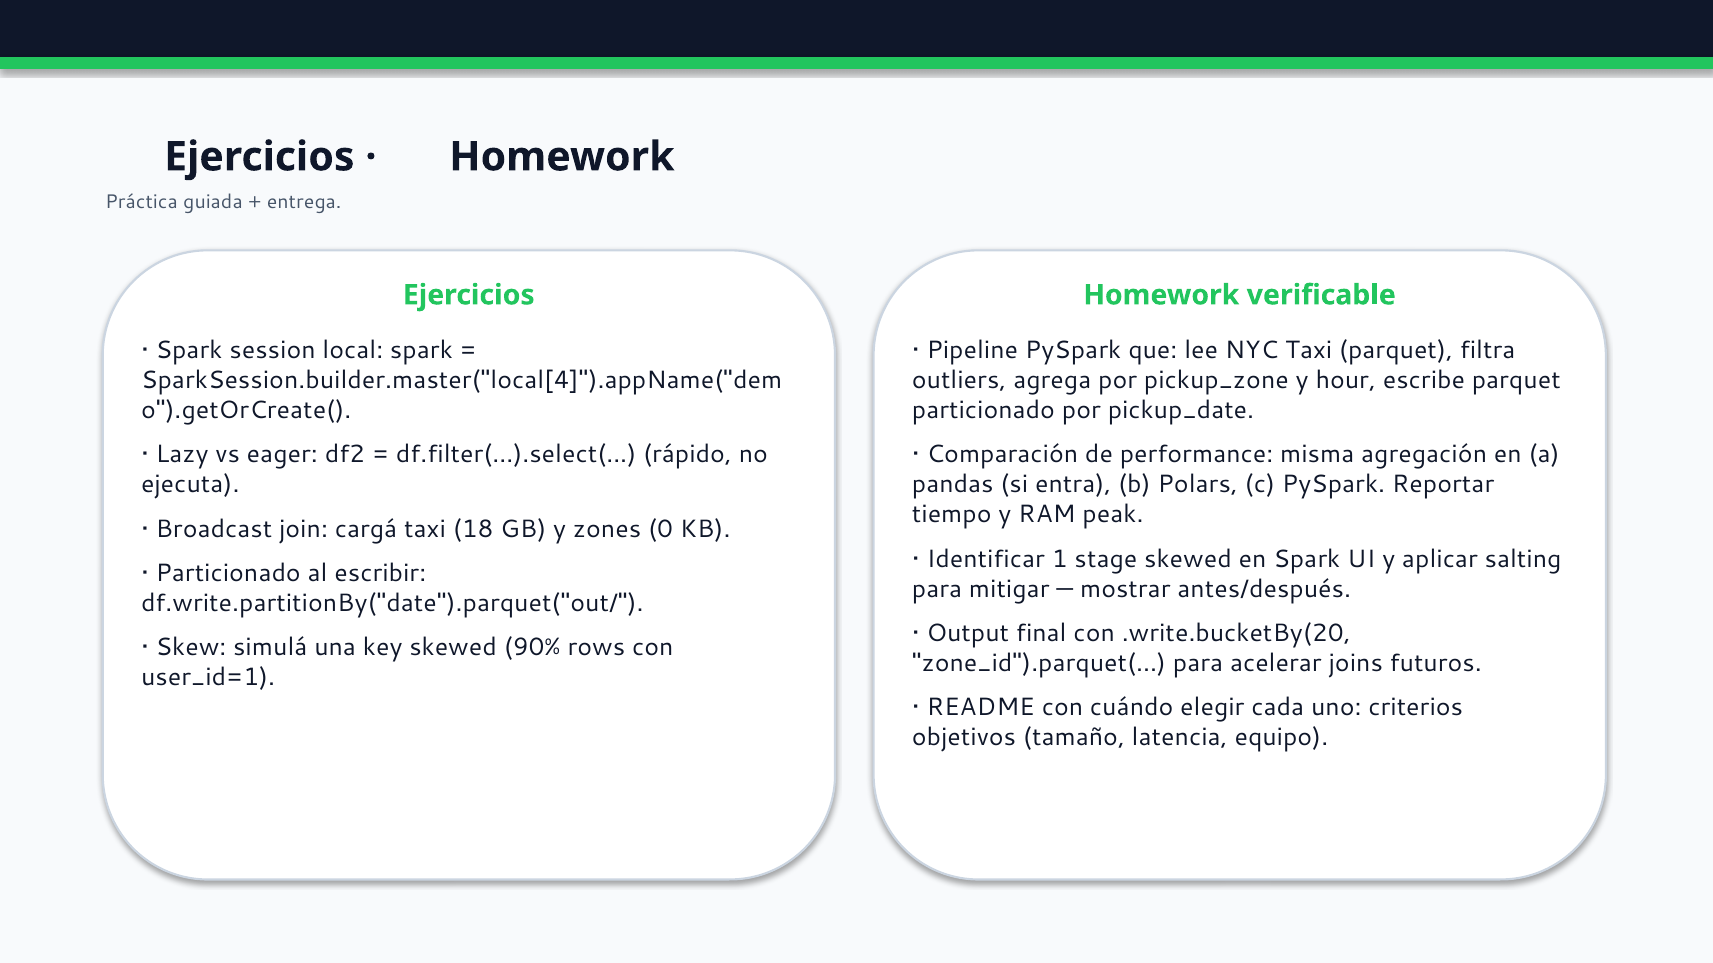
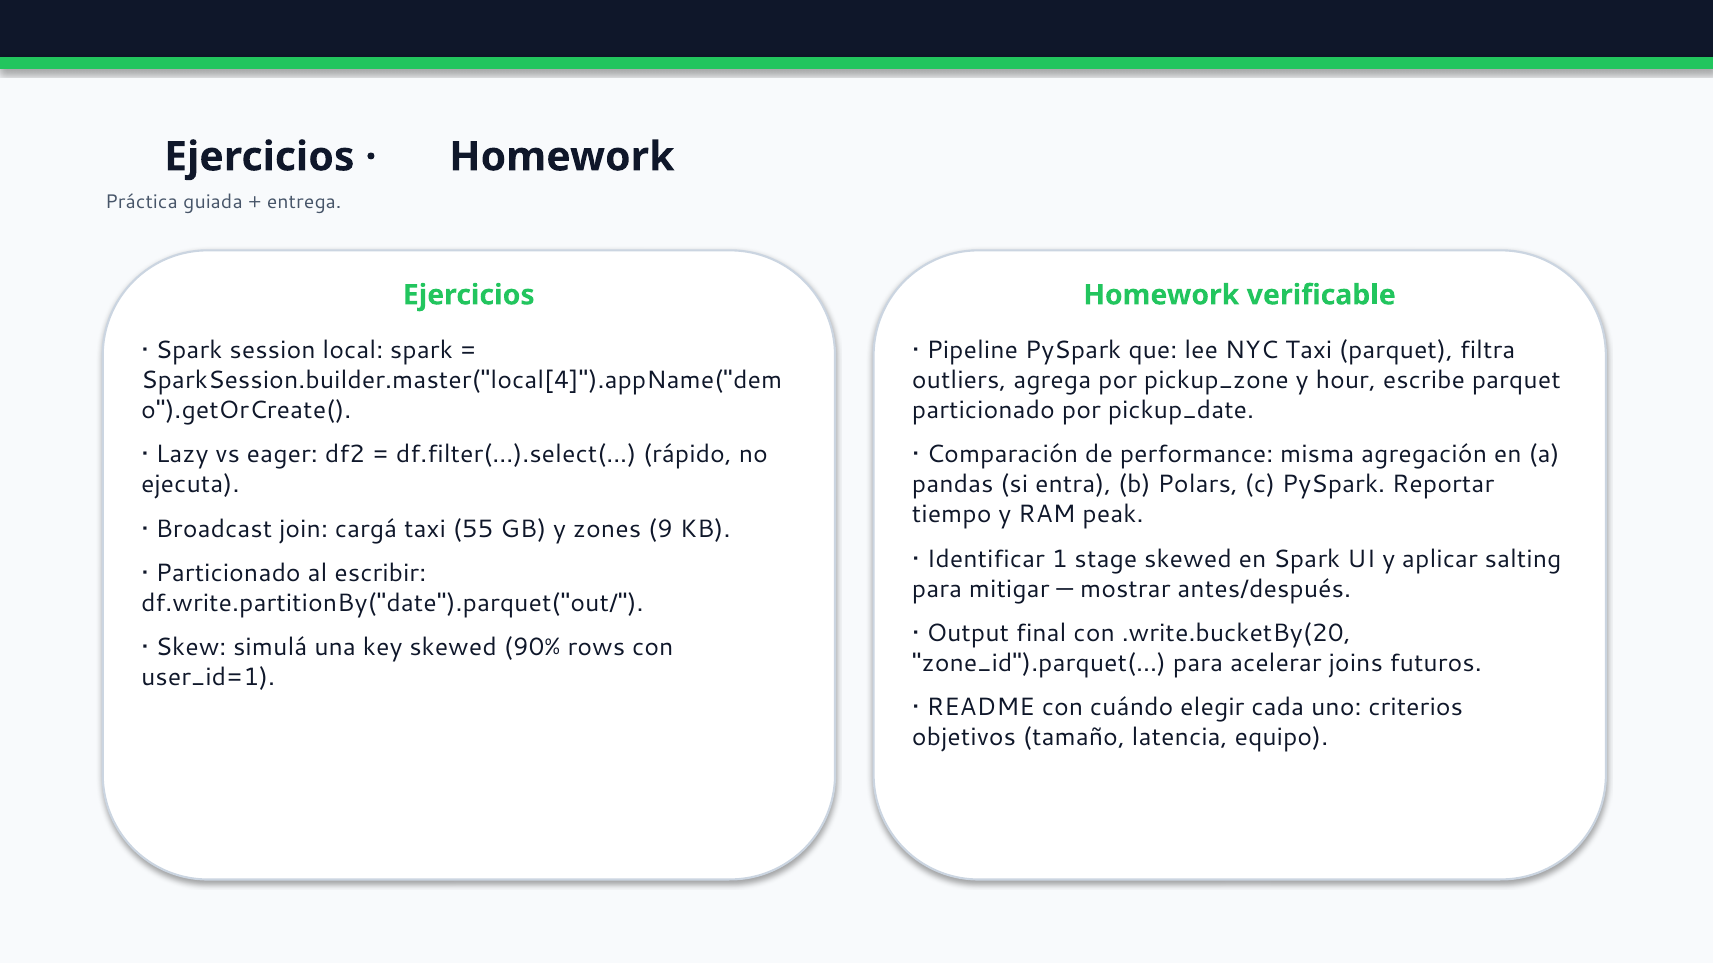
18: 18 -> 55
0: 0 -> 9
